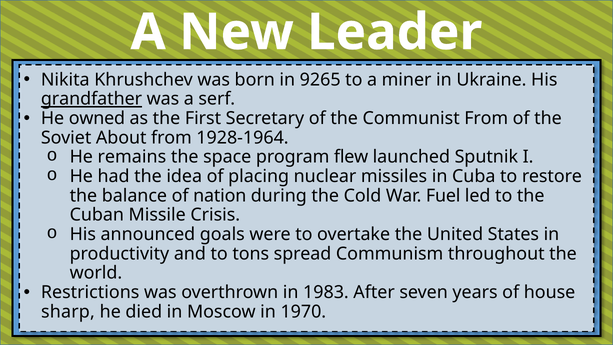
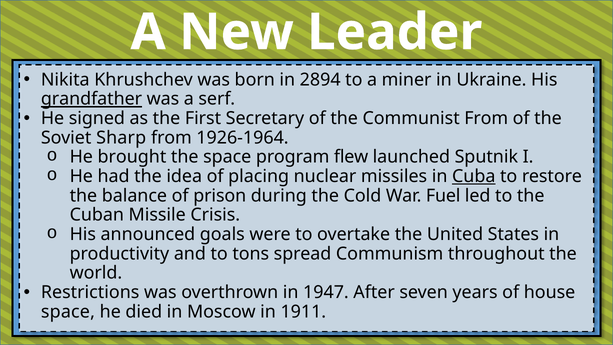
9265: 9265 -> 2894
owned: owned -> signed
About: About -> Sharp
1928-1964: 1928-1964 -> 1926-1964
remains: remains -> brought
Cuba underline: none -> present
nation: nation -> prison
1983: 1983 -> 1947
sharp at (68, 311): sharp -> space
1970: 1970 -> 1911
